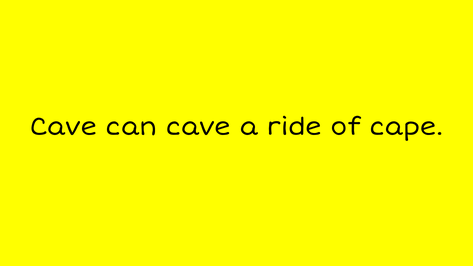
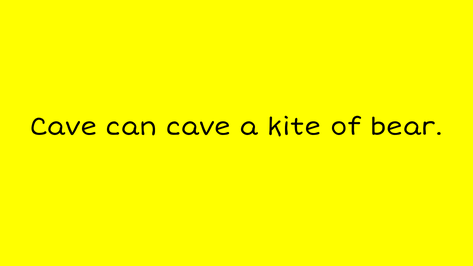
ride: ride -> kite
cape: cape -> bear
